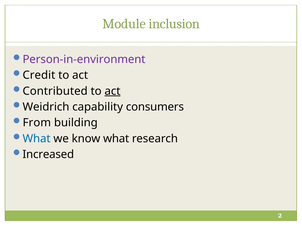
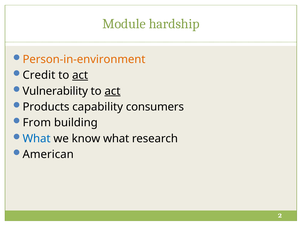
inclusion: inclusion -> hardship
Person-in-environment colour: purple -> orange
act at (80, 75) underline: none -> present
Contributed: Contributed -> Vulnerability
Weidrich: Weidrich -> Products
Increased: Increased -> American
